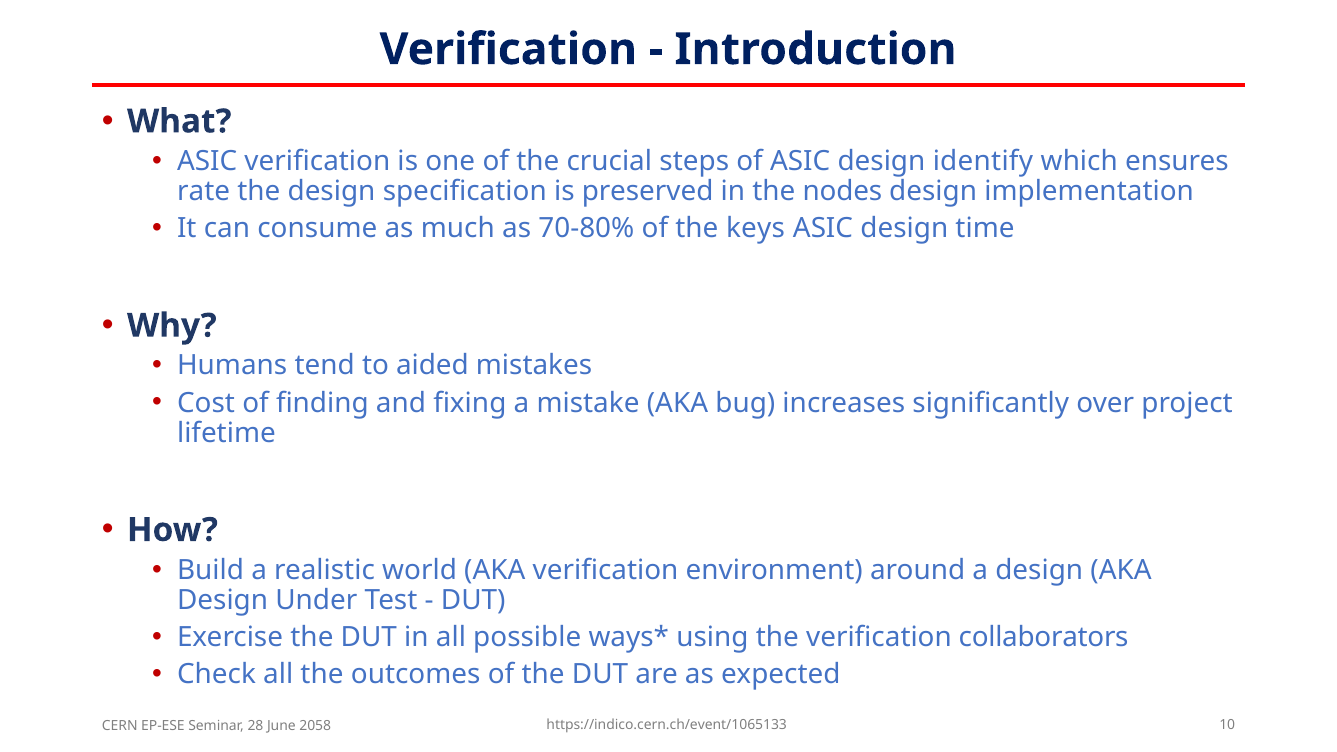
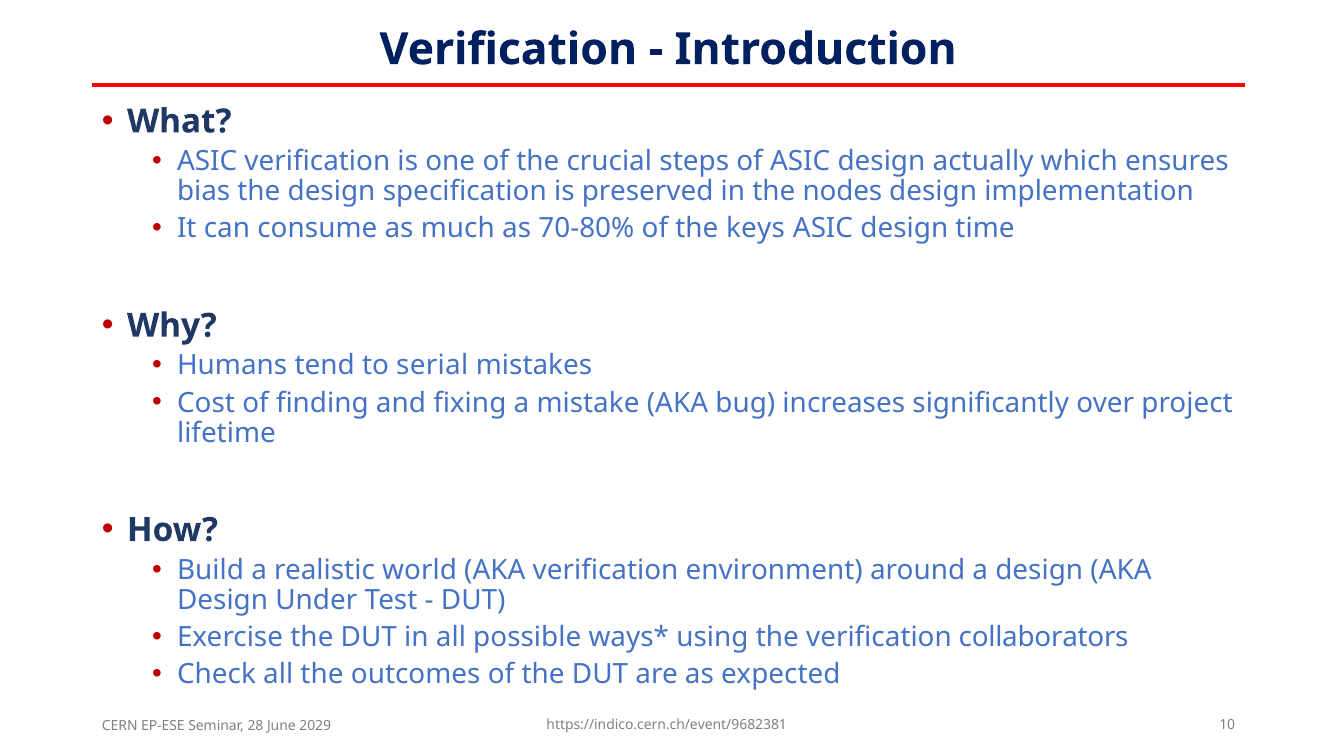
identify: identify -> actually
rate: rate -> bias
aided: aided -> serial
https://indico.cern.ch/event/1065133: https://indico.cern.ch/event/1065133 -> https://indico.cern.ch/event/9682381
2058: 2058 -> 2029
